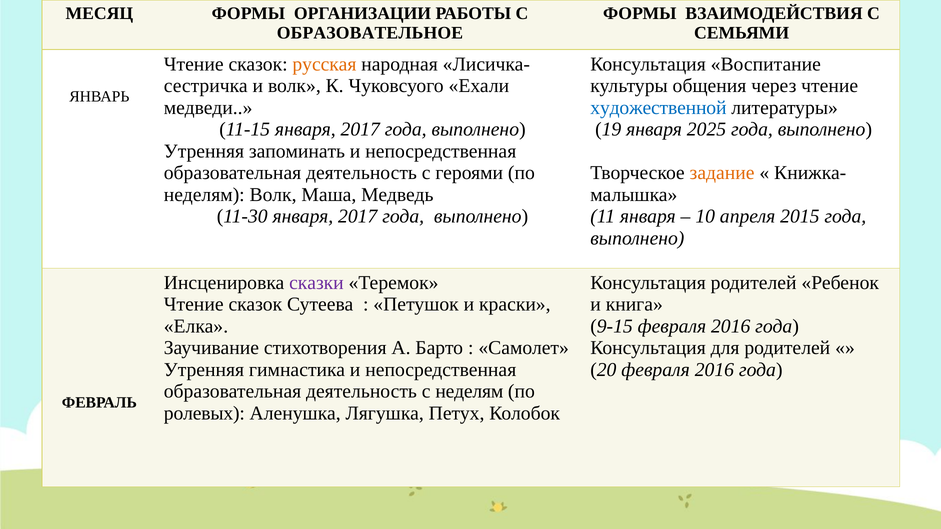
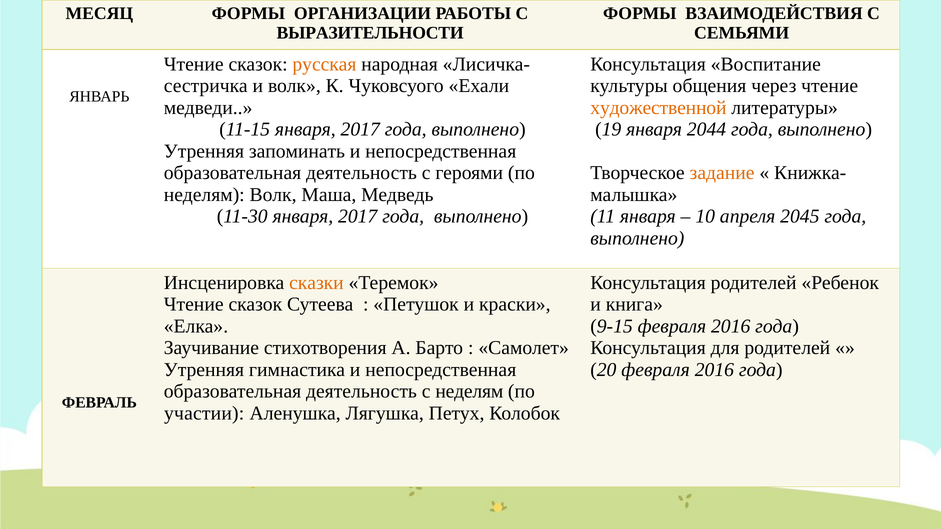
ОБРАЗОВАТЕЛЬНОЕ: ОБРАЗОВАТЕЛЬНОЕ -> ВЫРАЗИТЕЛЬНОСТИ
художественной colour: blue -> orange
2025: 2025 -> 2044
2015: 2015 -> 2045
сказки colour: purple -> orange
ролевых: ролевых -> участии
